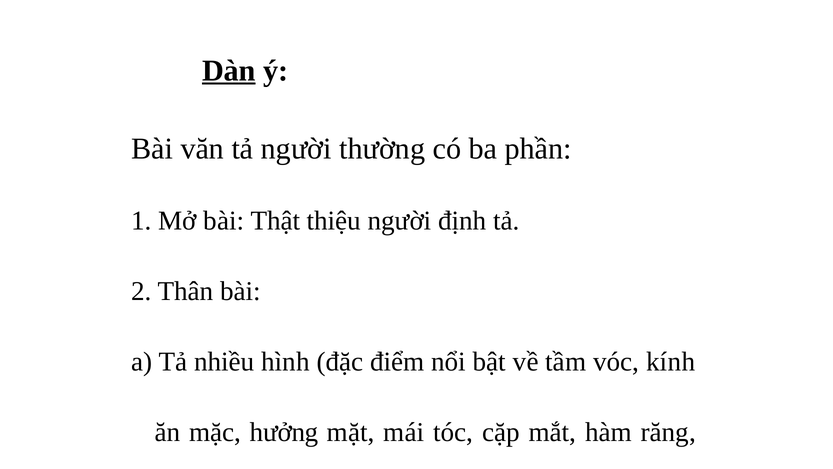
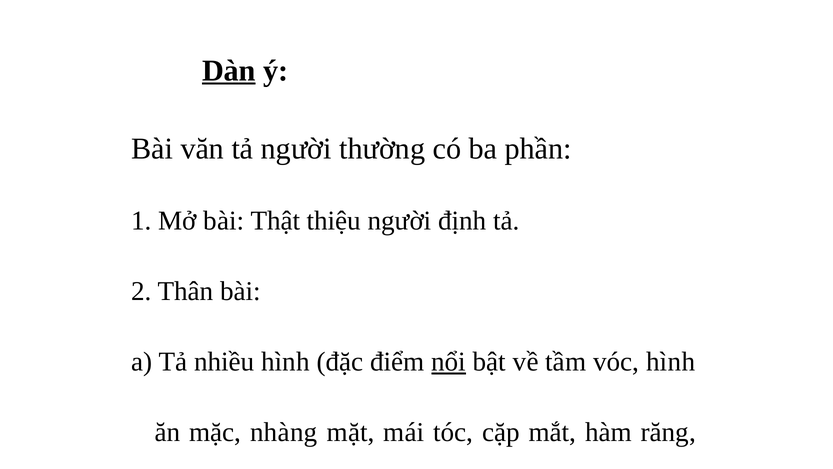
nổi underline: none -> present
vóc kính: kính -> hình
hưởng: hưởng -> nhàng
